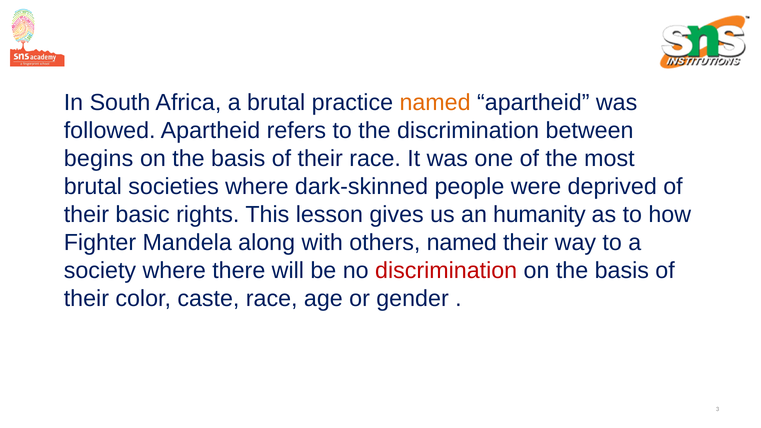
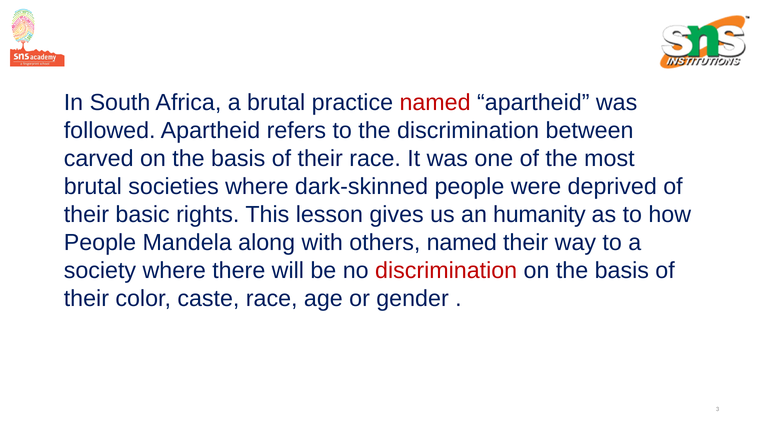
named at (435, 103) colour: orange -> red
begins: begins -> carved
Fighter at (100, 242): Fighter -> People
